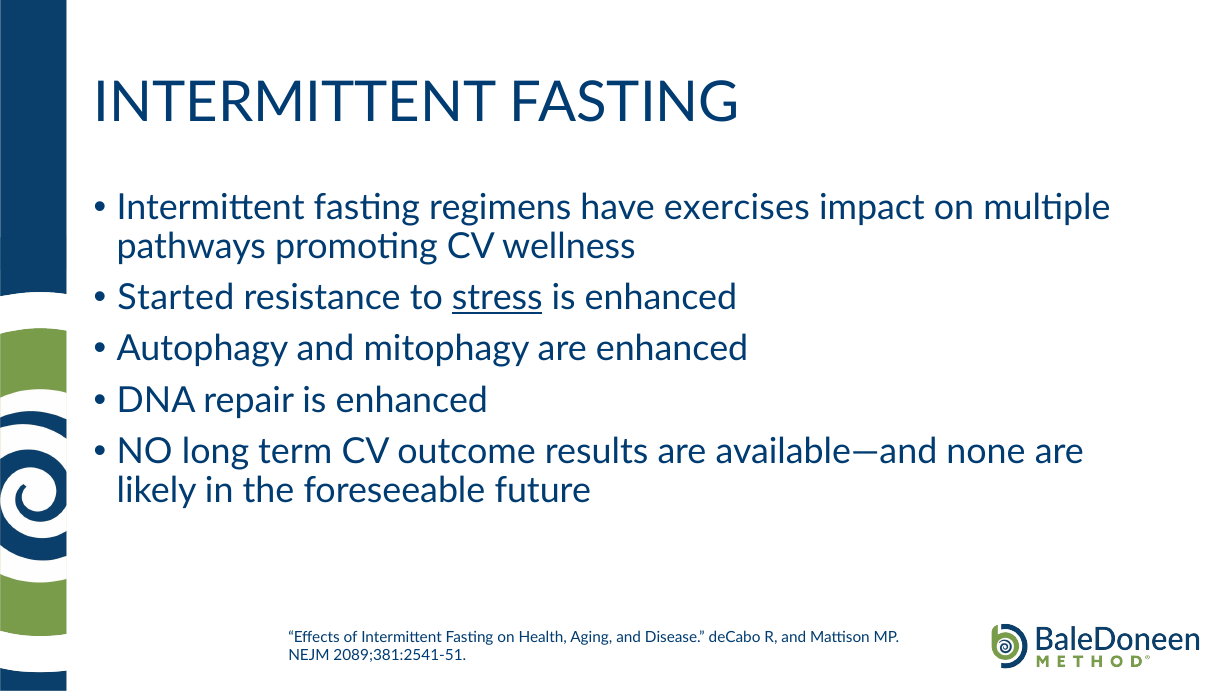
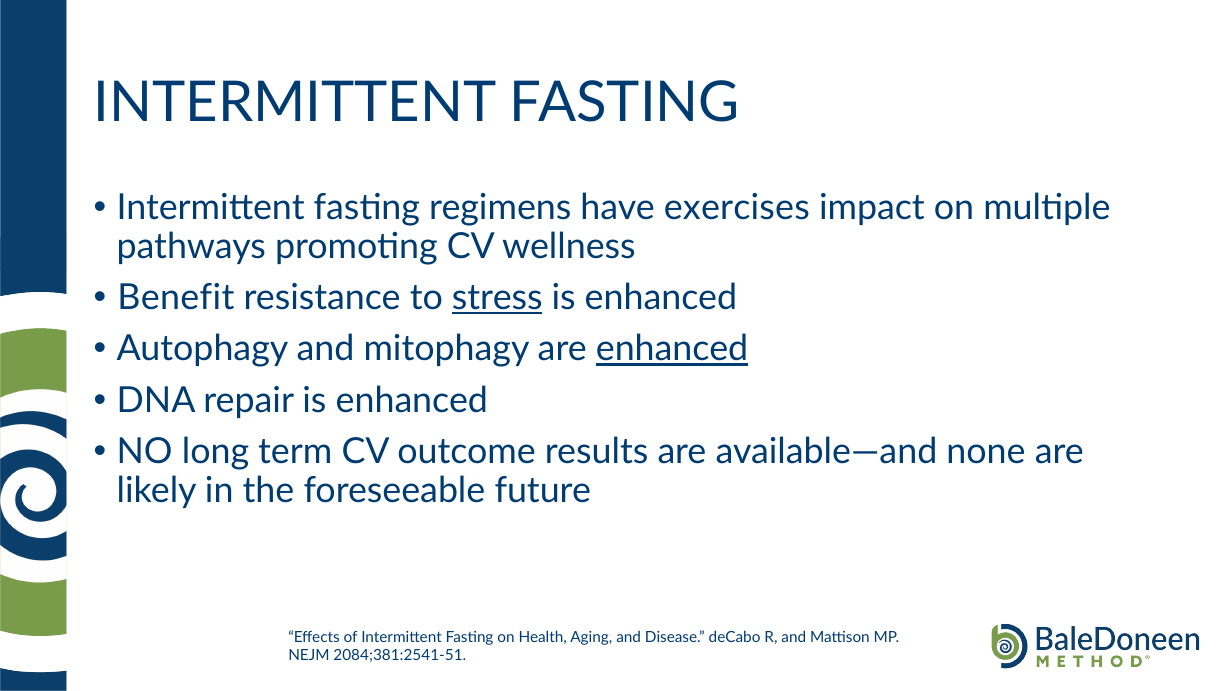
Started: Started -> Benefit
enhanced at (672, 349) underline: none -> present
2089;381:2541-51: 2089;381:2541-51 -> 2084;381:2541-51
